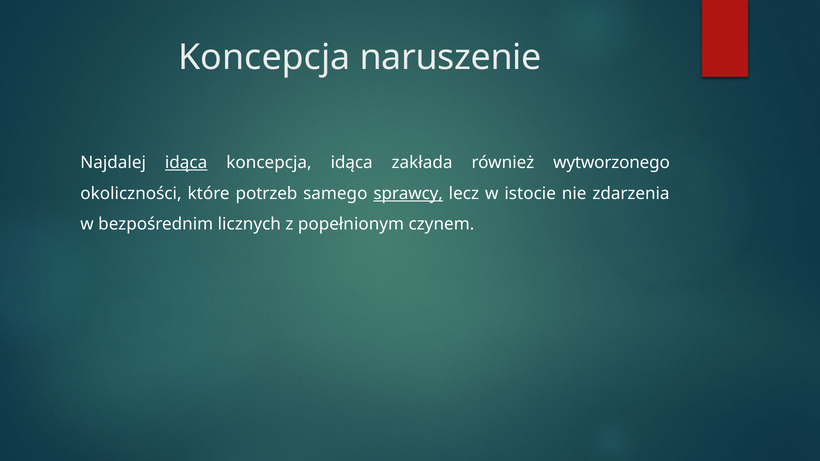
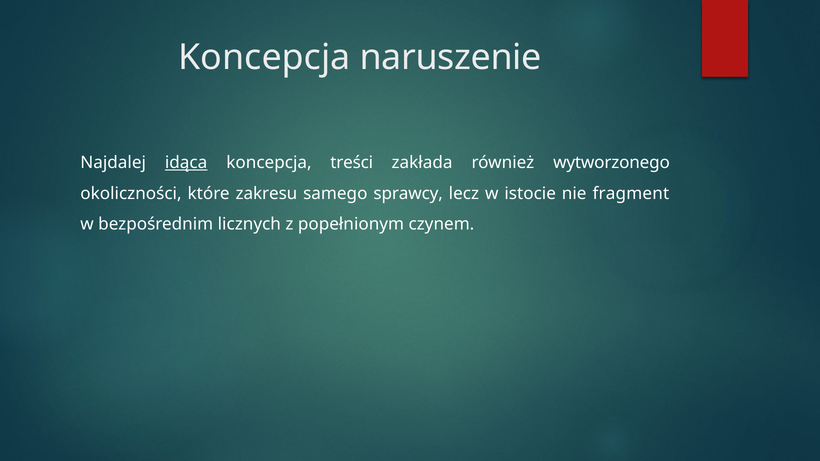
koncepcja idąca: idąca -> treści
potrzeb: potrzeb -> zakresu
sprawcy underline: present -> none
zdarzenia: zdarzenia -> fragment
